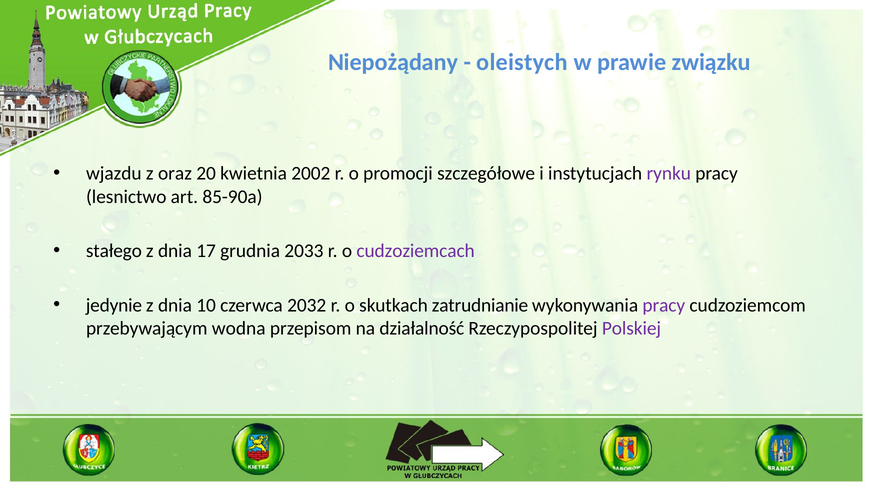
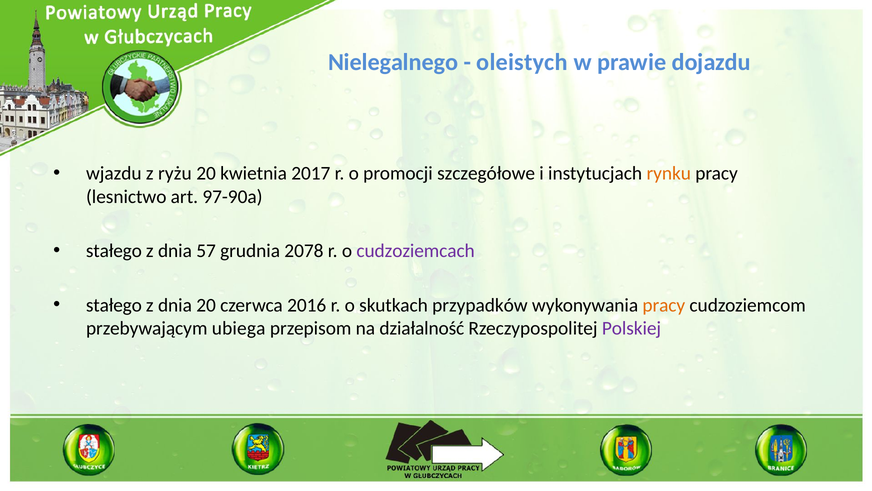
Niepożądany: Niepożądany -> Nielegalnego
związku: związku -> dojazdu
oraz: oraz -> ryżu
2002: 2002 -> 2017
rynku colour: purple -> orange
85-90a: 85-90a -> 97-90a
17: 17 -> 57
2033: 2033 -> 2078
jedynie at (114, 305): jedynie -> stałego
dnia 10: 10 -> 20
2032: 2032 -> 2016
zatrudnianie: zatrudnianie -> przypadków
pracy at (664, 305) colour: purple -> orange
wodna: wodna -> ubiega
